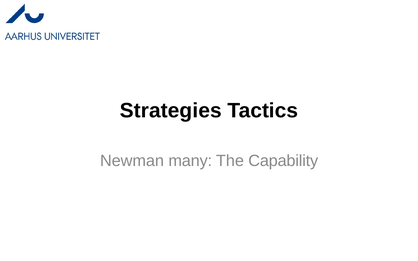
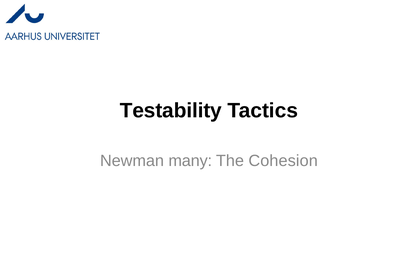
Strategies: Strategies -> Testability
Capability: Capability -> Cohesion
